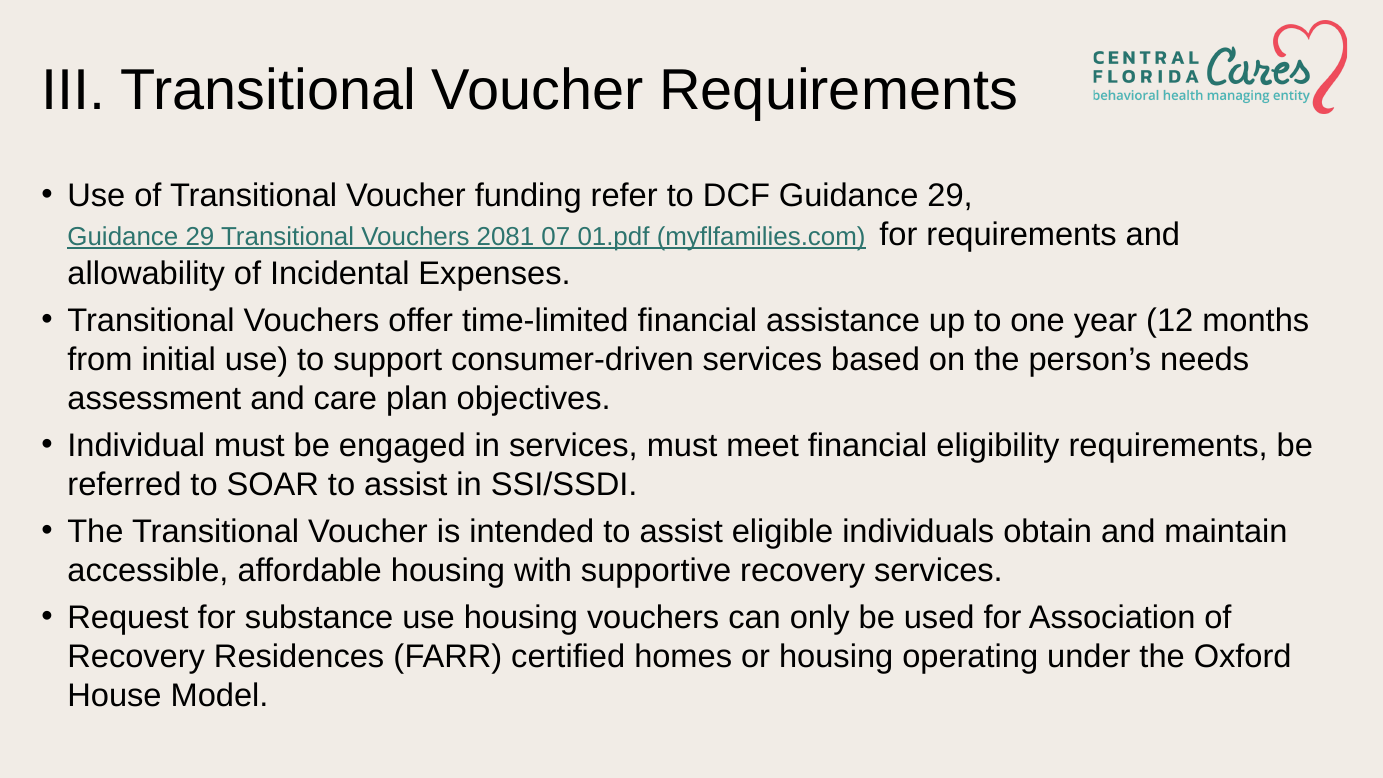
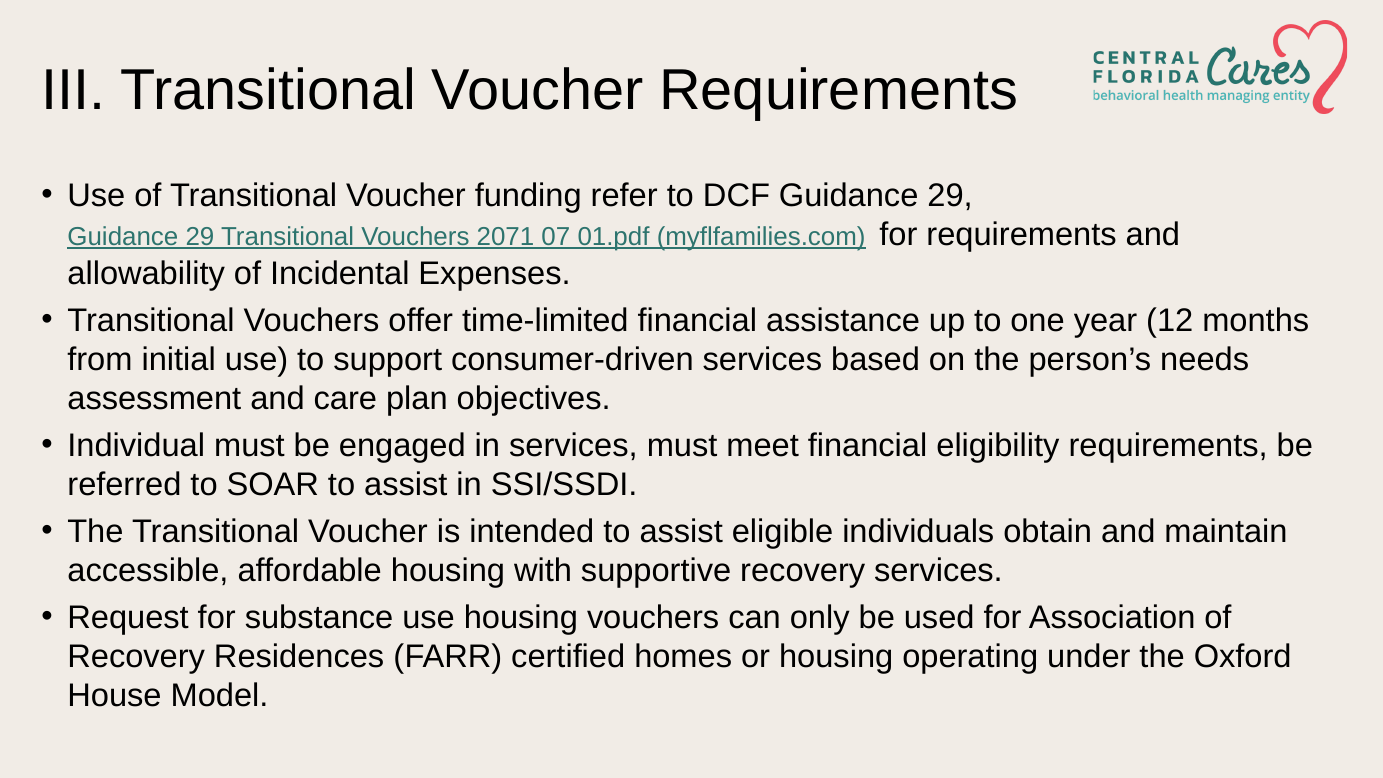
2081: 2081 -> 2071
